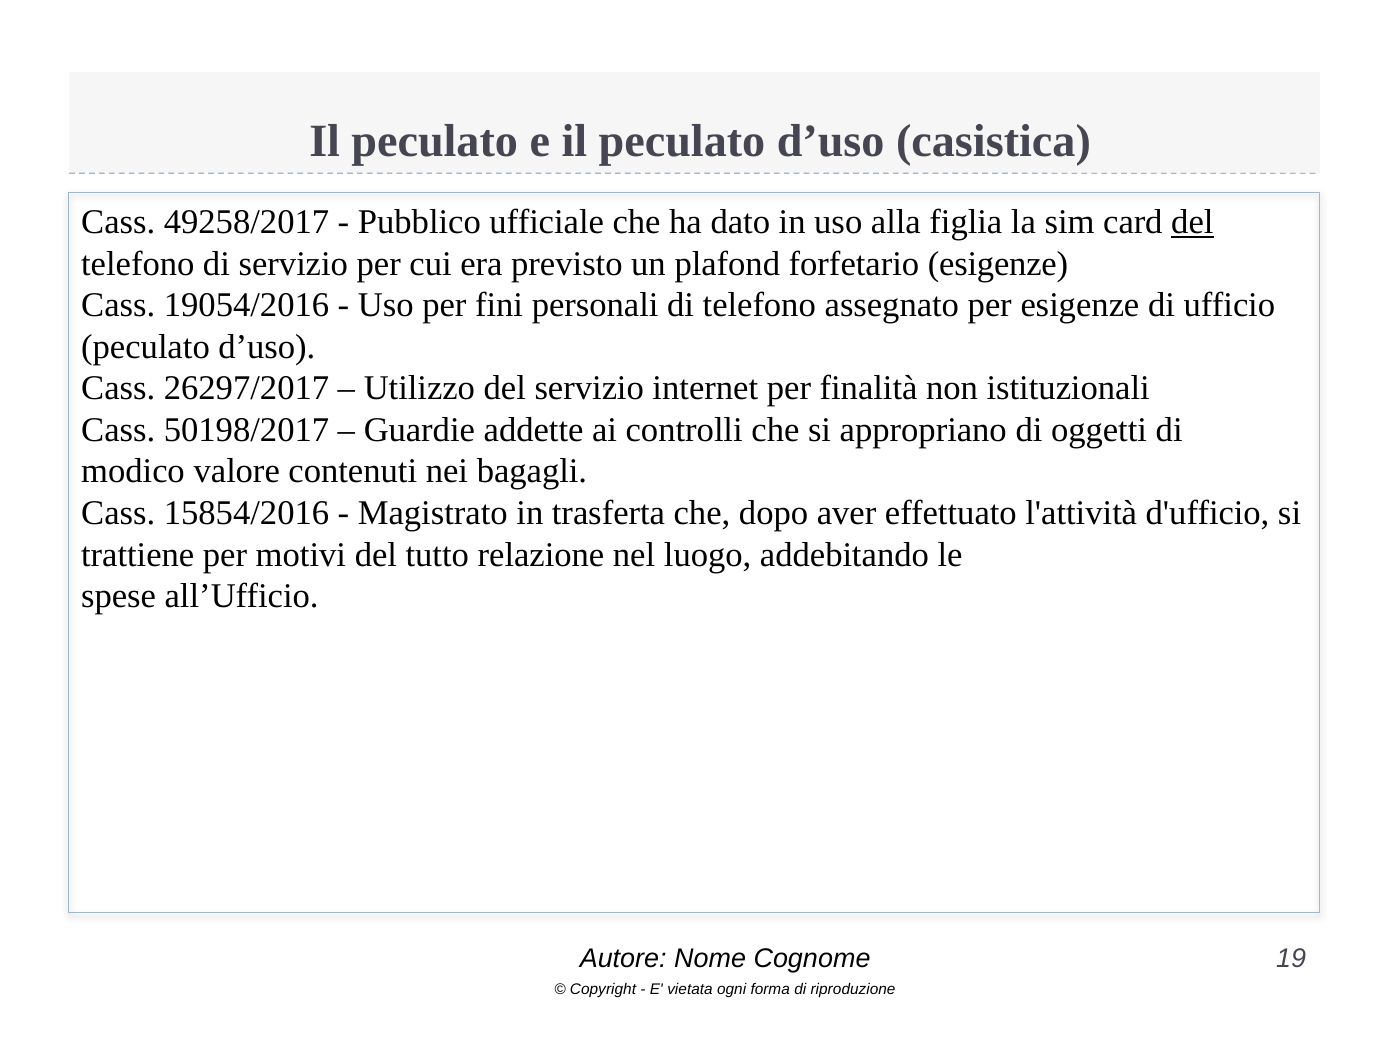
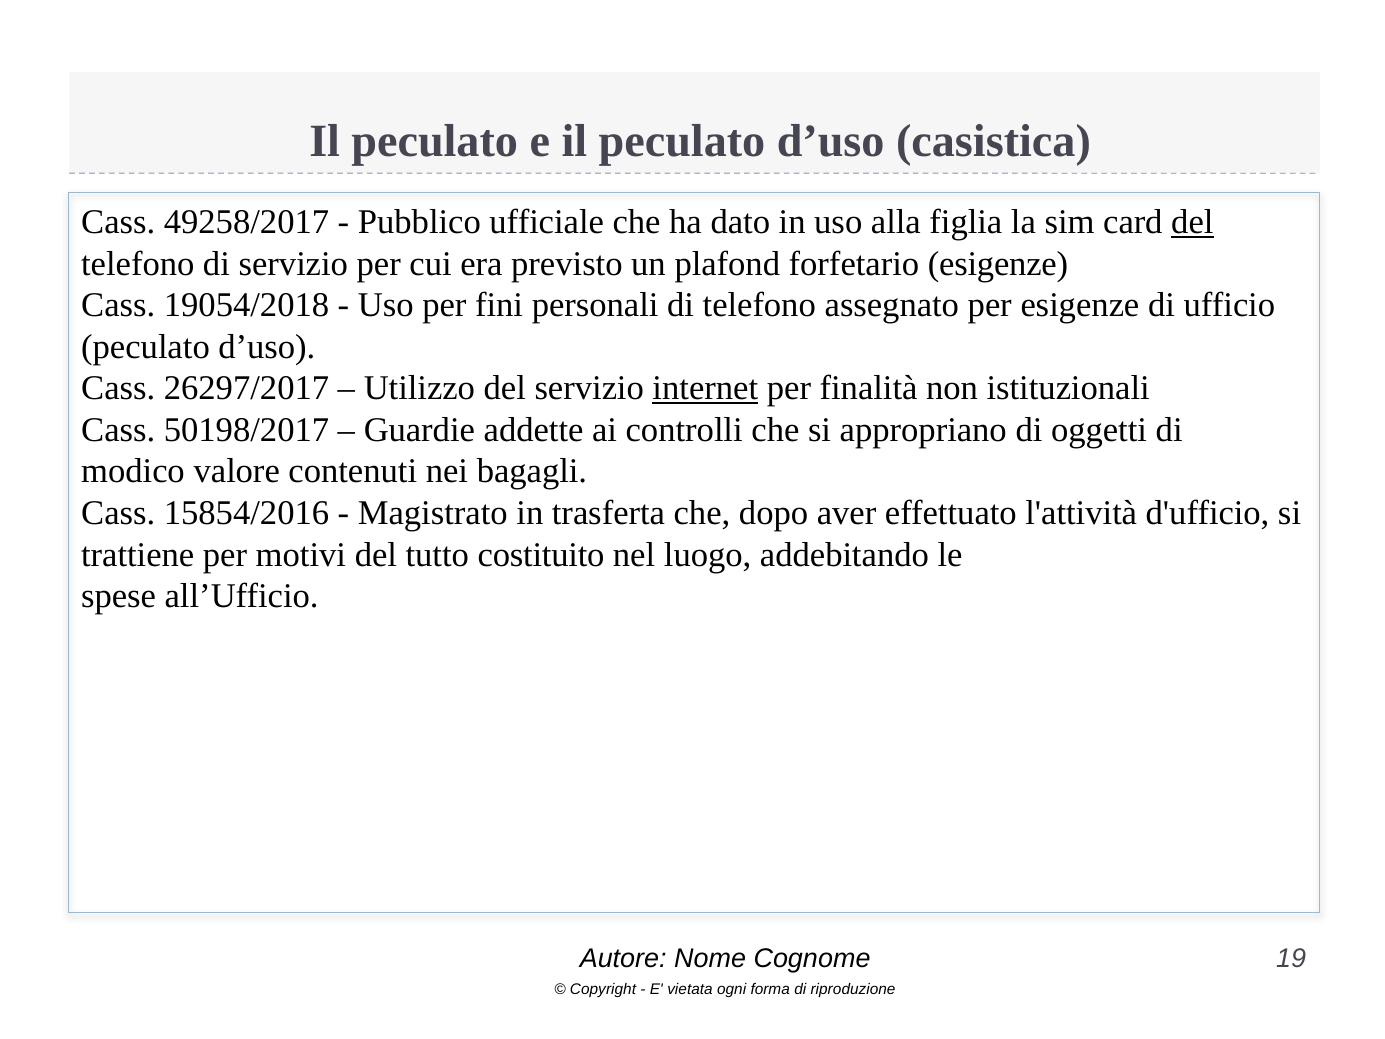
19054/2016: 19054/2016 -> 19054/2018
internet underline: none -> present
relazione: relazione -> costituito
